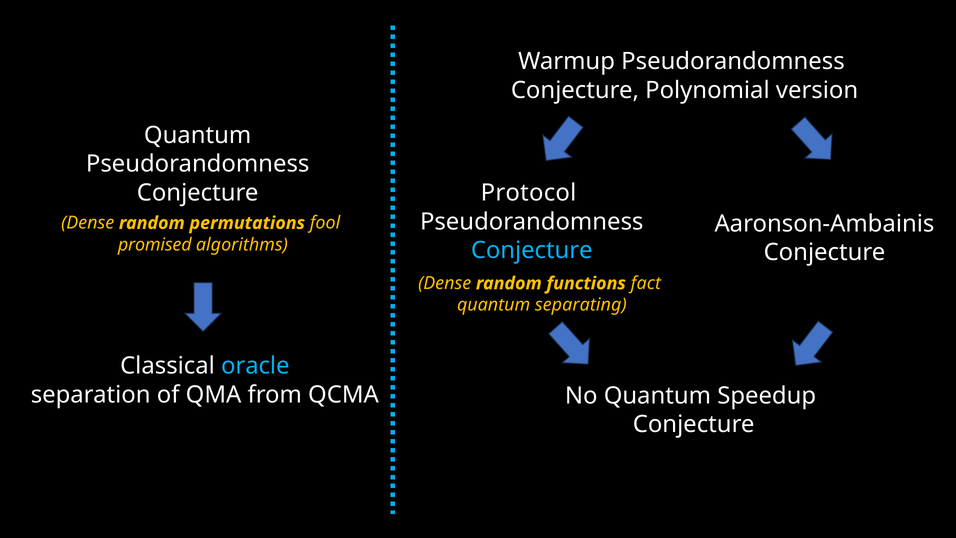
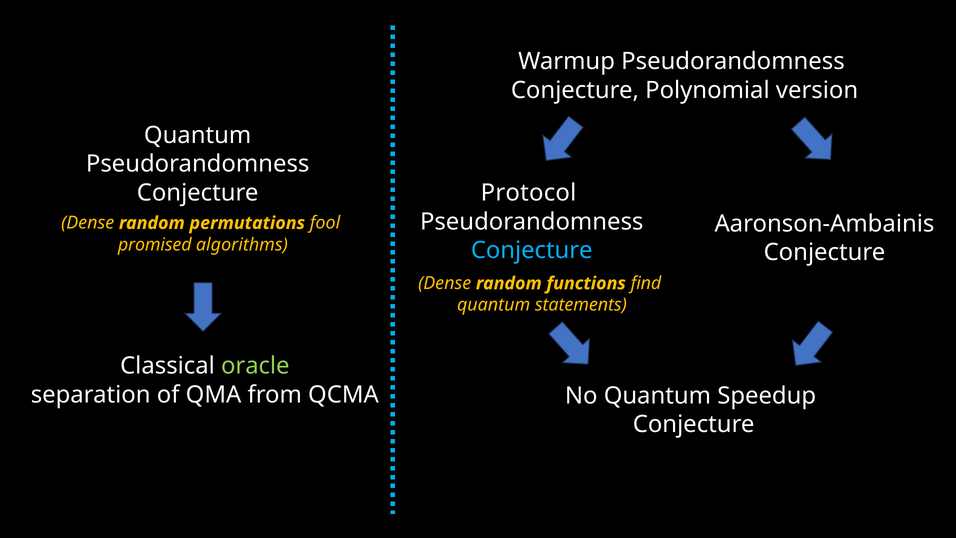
fact: fact -> find
separating: separating -> statements
oracle colour: light blue -> light green
